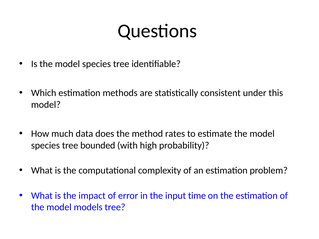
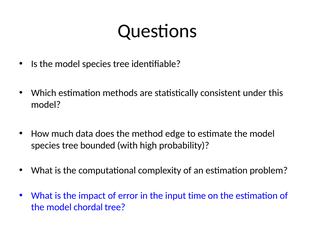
rates: rates -> edge
models: models -> chordal
